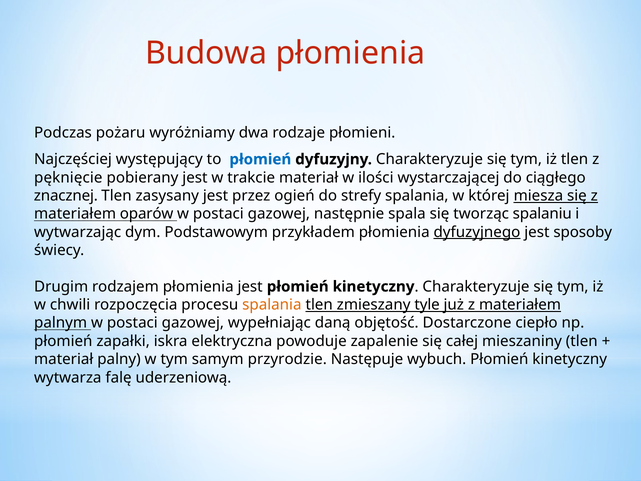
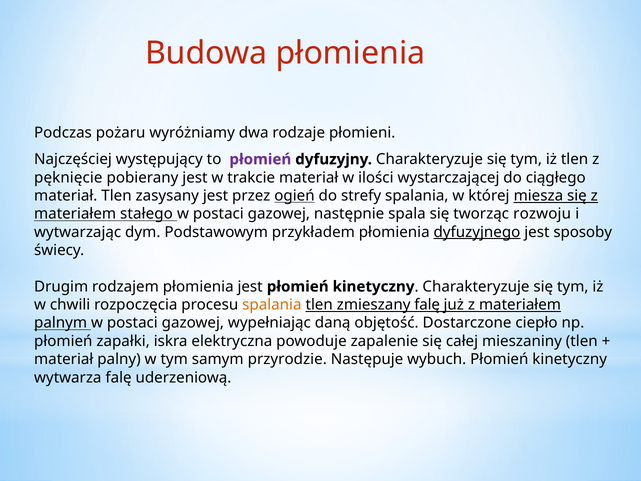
płomień at (260, 159) colour: blue -> purple
znacznej at (66, 196): znacznej -> materiał
ogień underline: none -> present
oparów: oparów -> stałego
spalaniu: spalaniu -> rozwoju
zmieszany tyle: tyle -> falę
